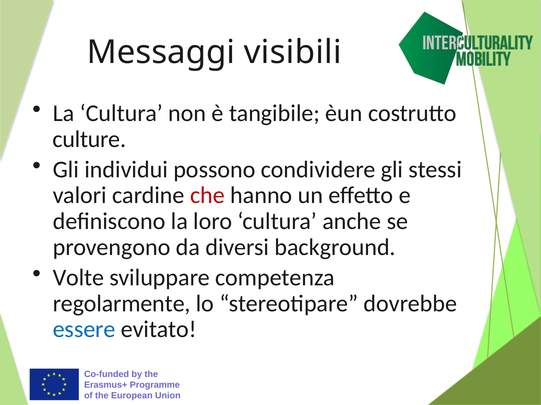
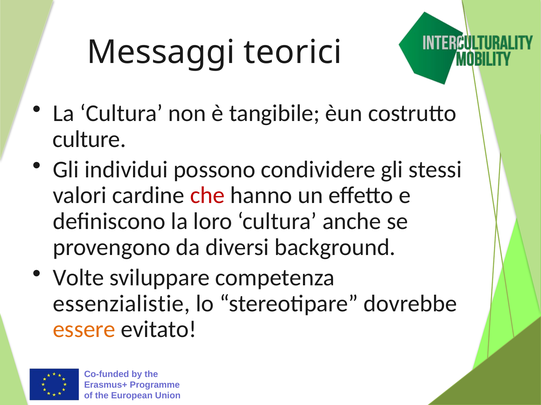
visibili: visibili -> teorici
regolarmente: regolarmente -> essenzialistie
essere colour: blue -> orange
